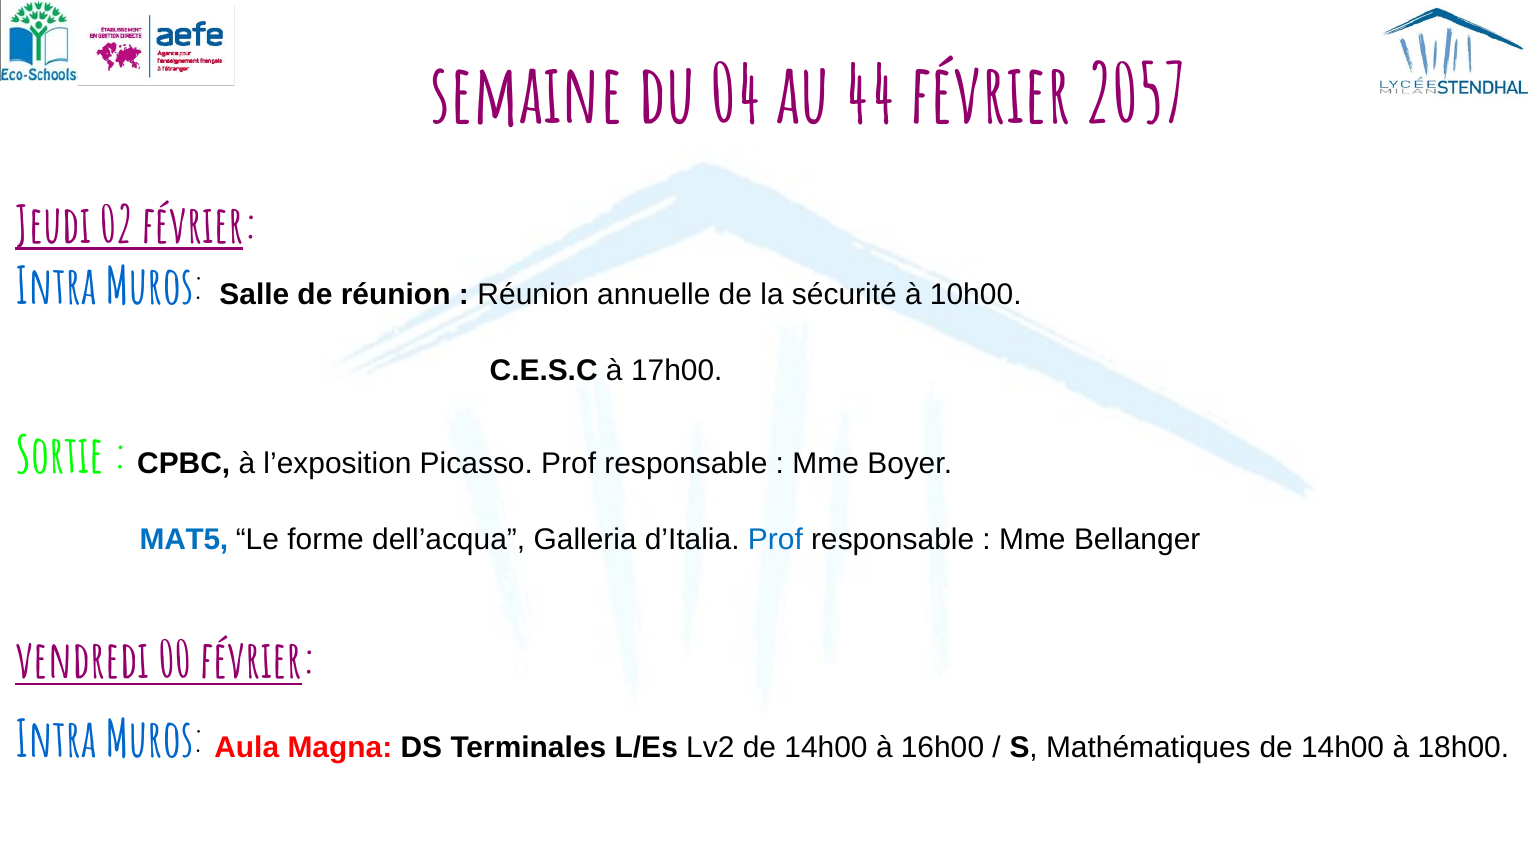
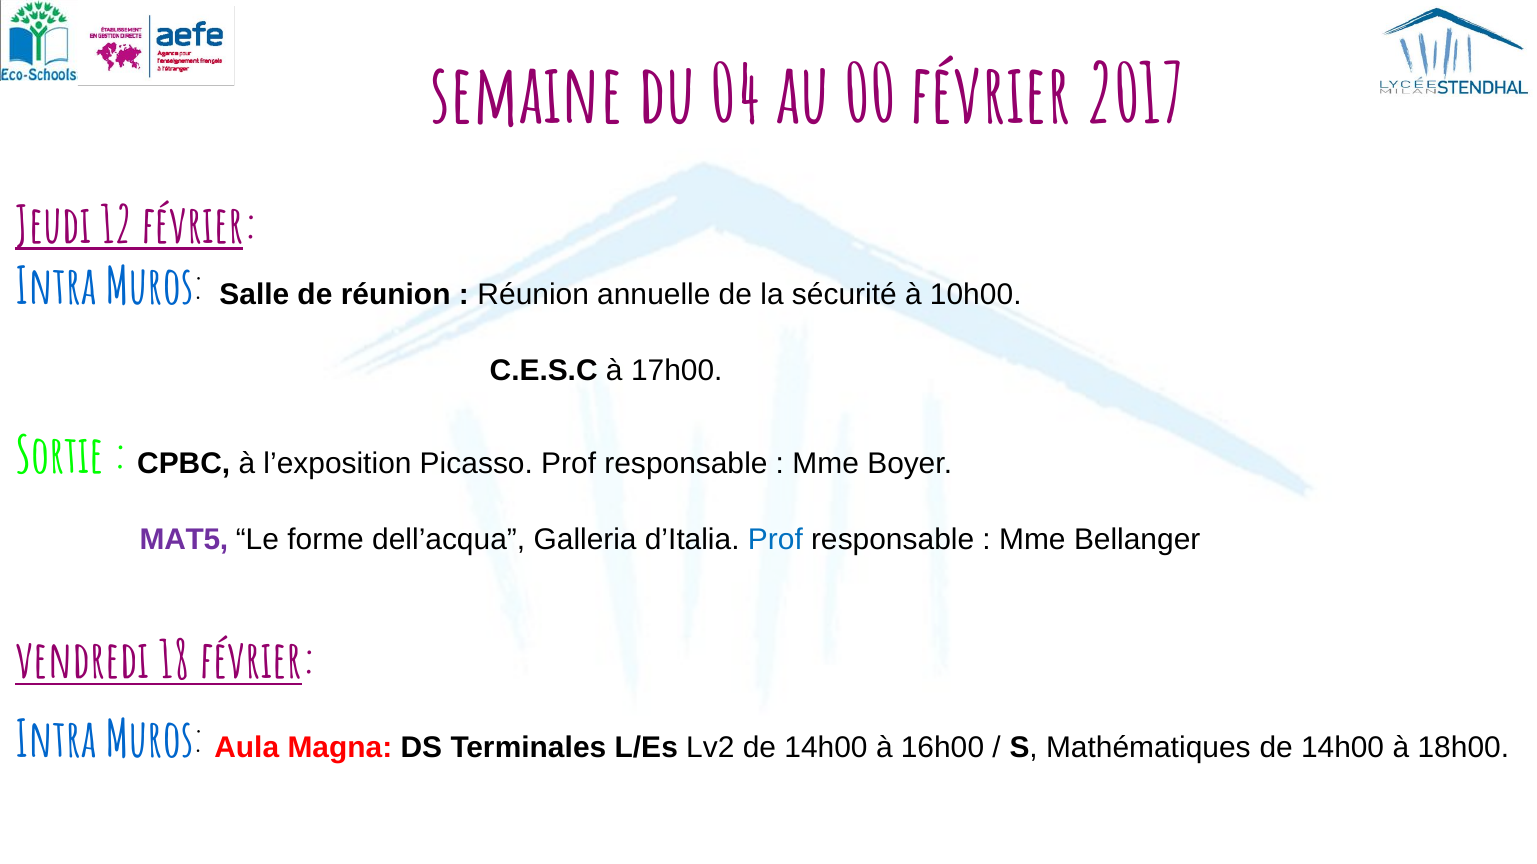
44: 44 -> 00
2057: 2057 -> 2017
02: 02 -> 12
MAT5 colour: blue -> purple
00: 00 -> 18
